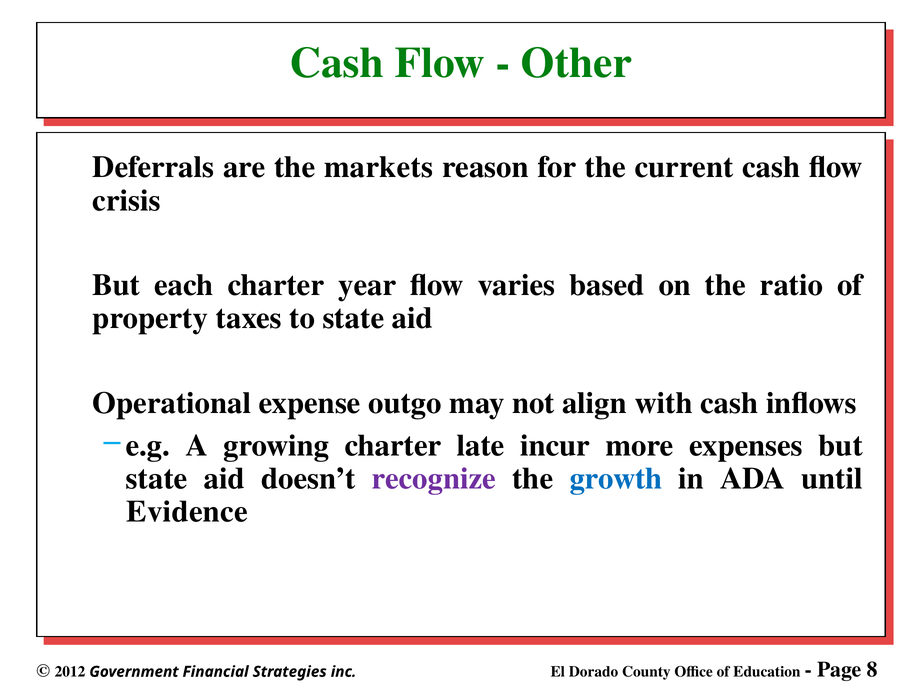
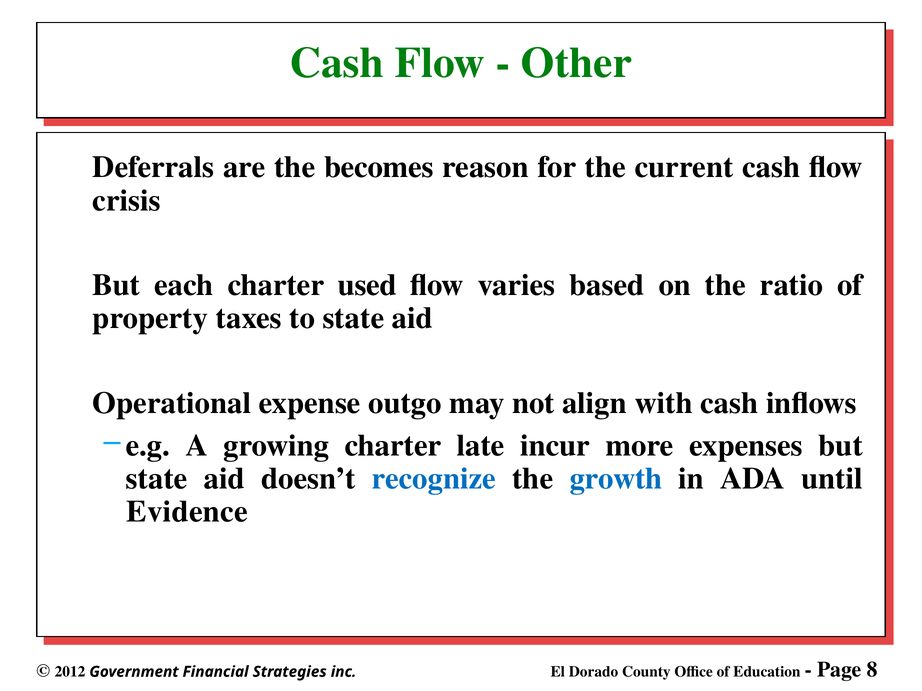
markets: markets -> becomes
year: year -> used
recognize colour: purple -> blue
